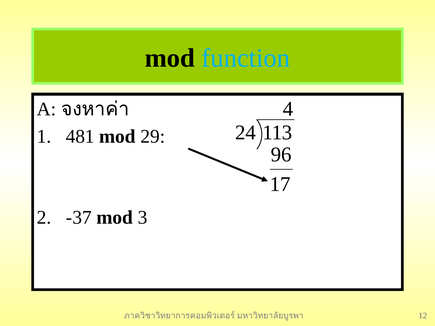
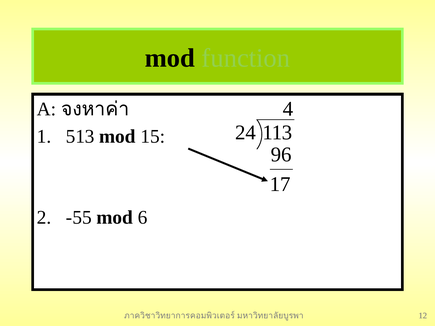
function colour: light blue -> light green
481: 481 -> 513
29: 29 -> 15
-37: -37 -> -55
3: 3 -> 6
